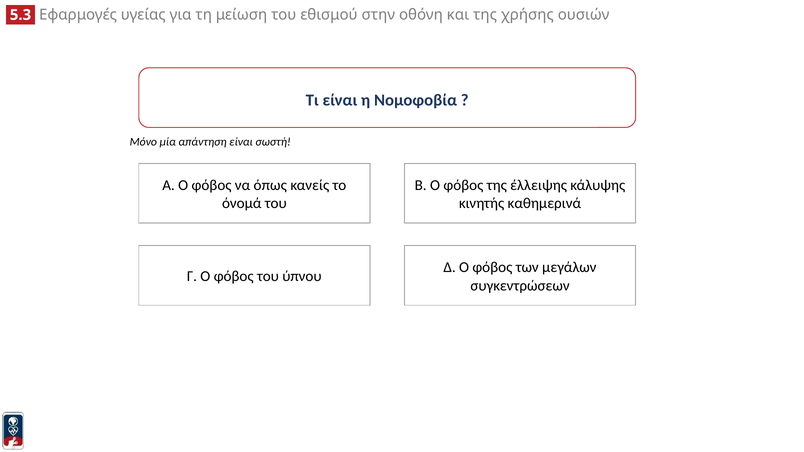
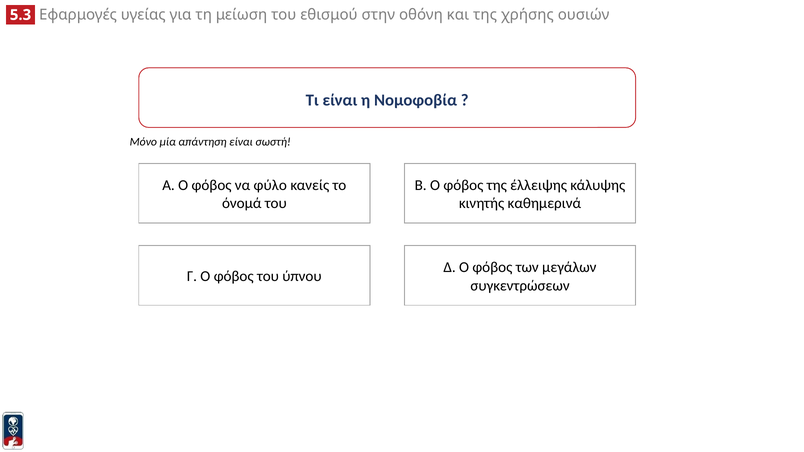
όπως: όπως -> φύλο
